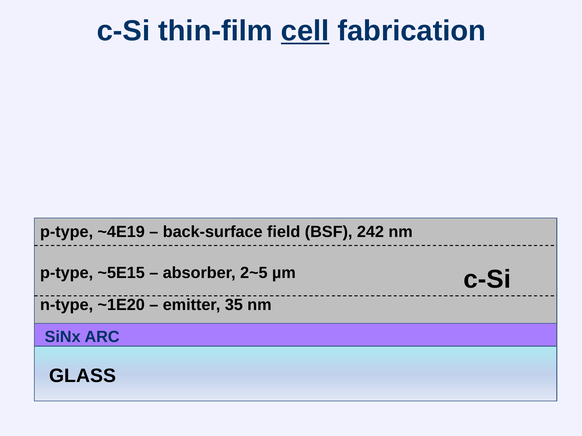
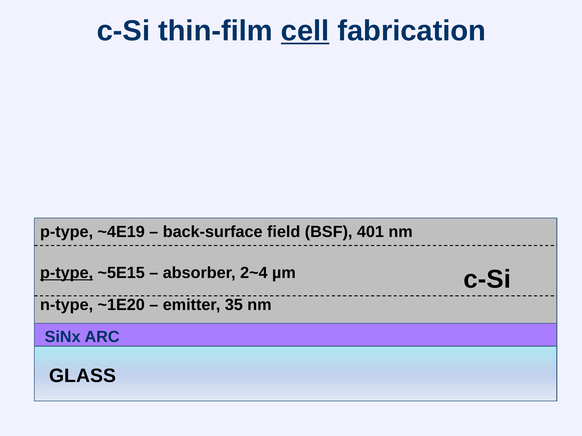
242: 242 -> 401
p-type at (67, 273) underline: none -> present
2~5: 2~5 -> 2~4
